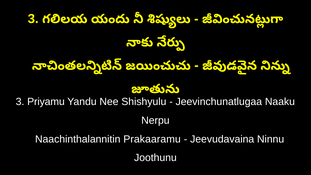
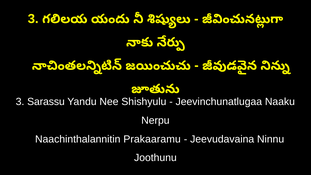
Priyamu: Priyamu -> Sarassu
